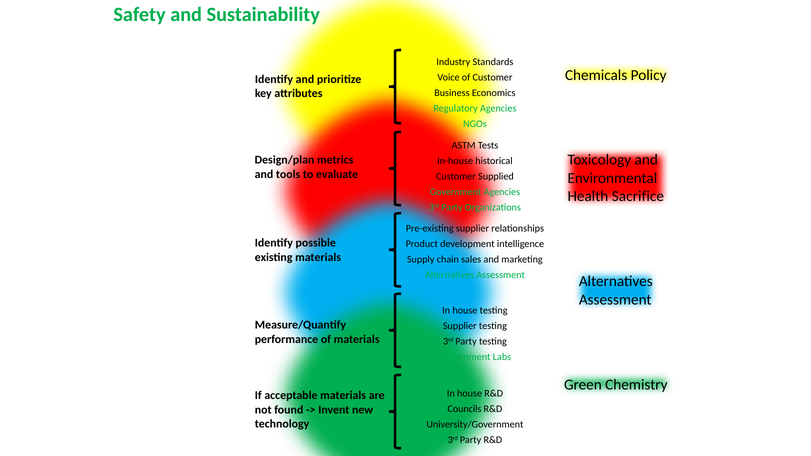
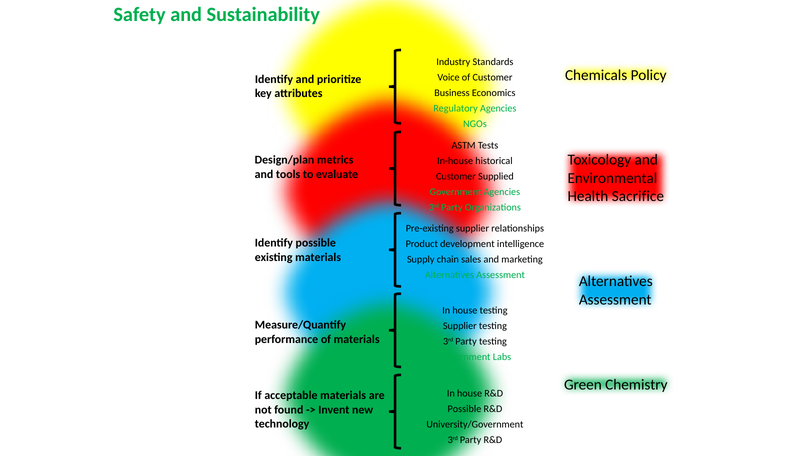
Councils at (465, 409): Councils -> Possible
